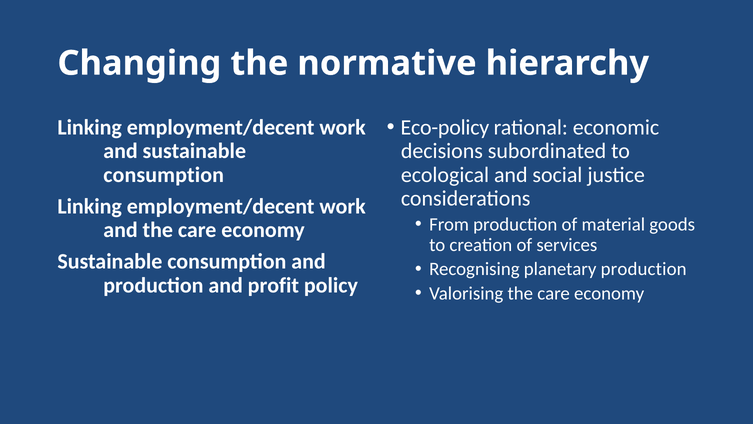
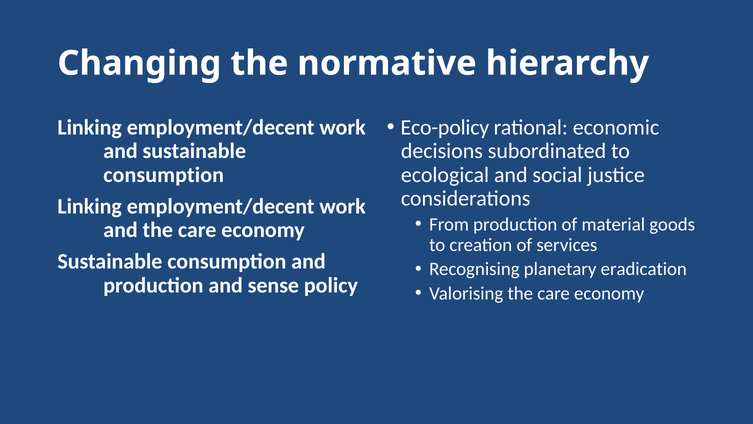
planetary production: production -> eradication
profit: profit -> sense
